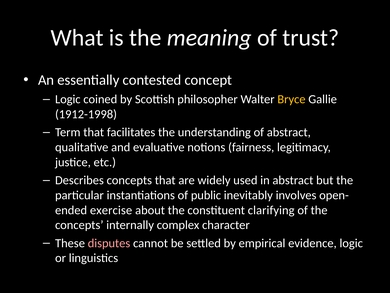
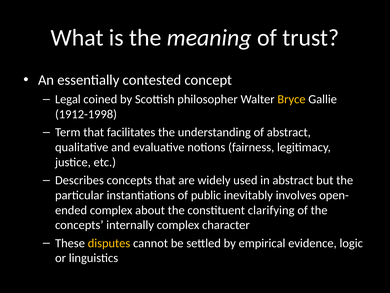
Logic at (68, 99): Logic -> Legal
exercise at (111, 210): exercise -> complex
disputes colour: pink -> yellow
